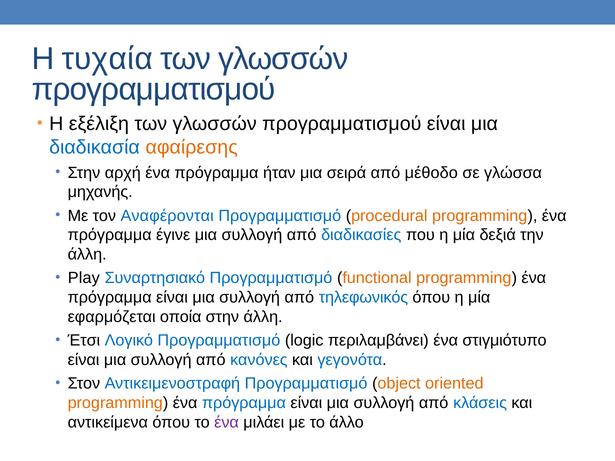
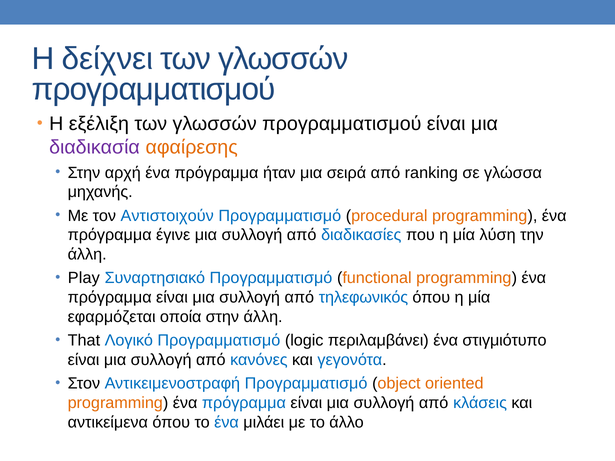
τυχαία: τυχαία -> δείχνει
διαδικασία colour: blue -> purple
μέθοδο: μέθοδο -> ranking
Αναφέρονται: Αναφέρονται -> Αντιστοιχούν
δεξιά: δεξιά -> λύση
Έτσι: Έτσι -> That
ένα at (227, 423) colour: purple -> blue
